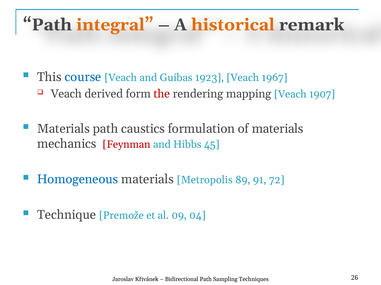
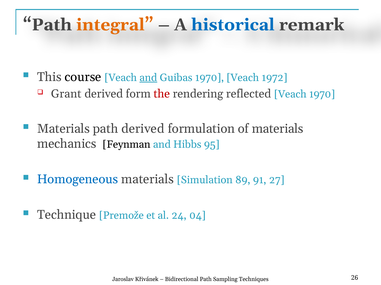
historical colour: orange -> blue
course colour: blue -> black
and at (148, 78) underline: none -> present
Guibas 1923: 1923 -> 1970
1967: 1967 -> 1972
Veach at (66, 94): Veach -> Grant
mapping: mapping -> reflected
Veach 1907: 1907 -> 1970
path caustics: caustics -> derived
Feynman colour: red -> black
45: 45 -> 95
Metropolis: Metropolis -> Simulation
72: 72 -> 27
09: 09 -> 24
